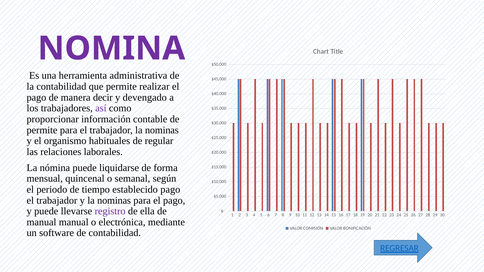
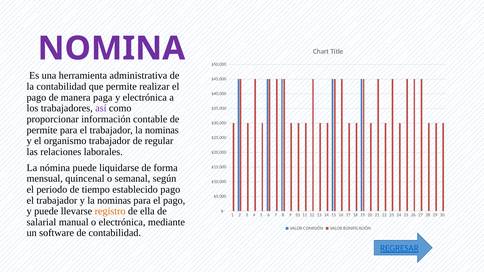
decir: decir -> paga
y devengado: devengado -> electrónica
organismo habituales: habituales -> trabajador
registro colour: purple -> orange
manual at (41, 222): manual -> salarial
